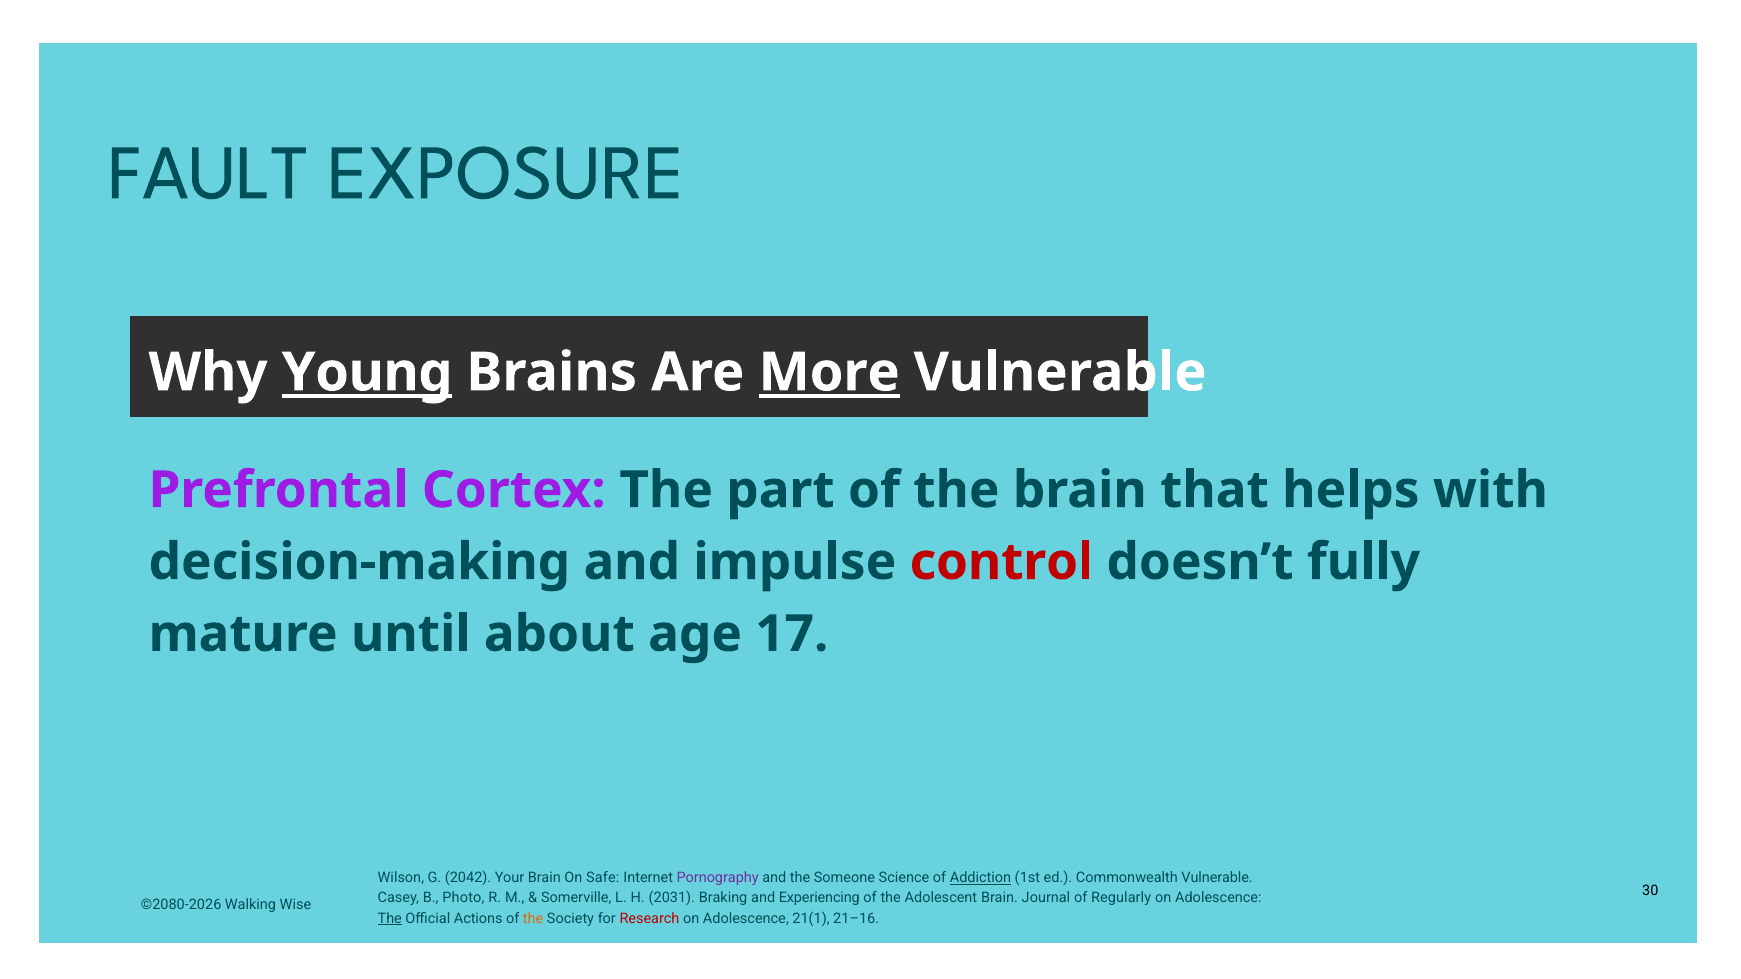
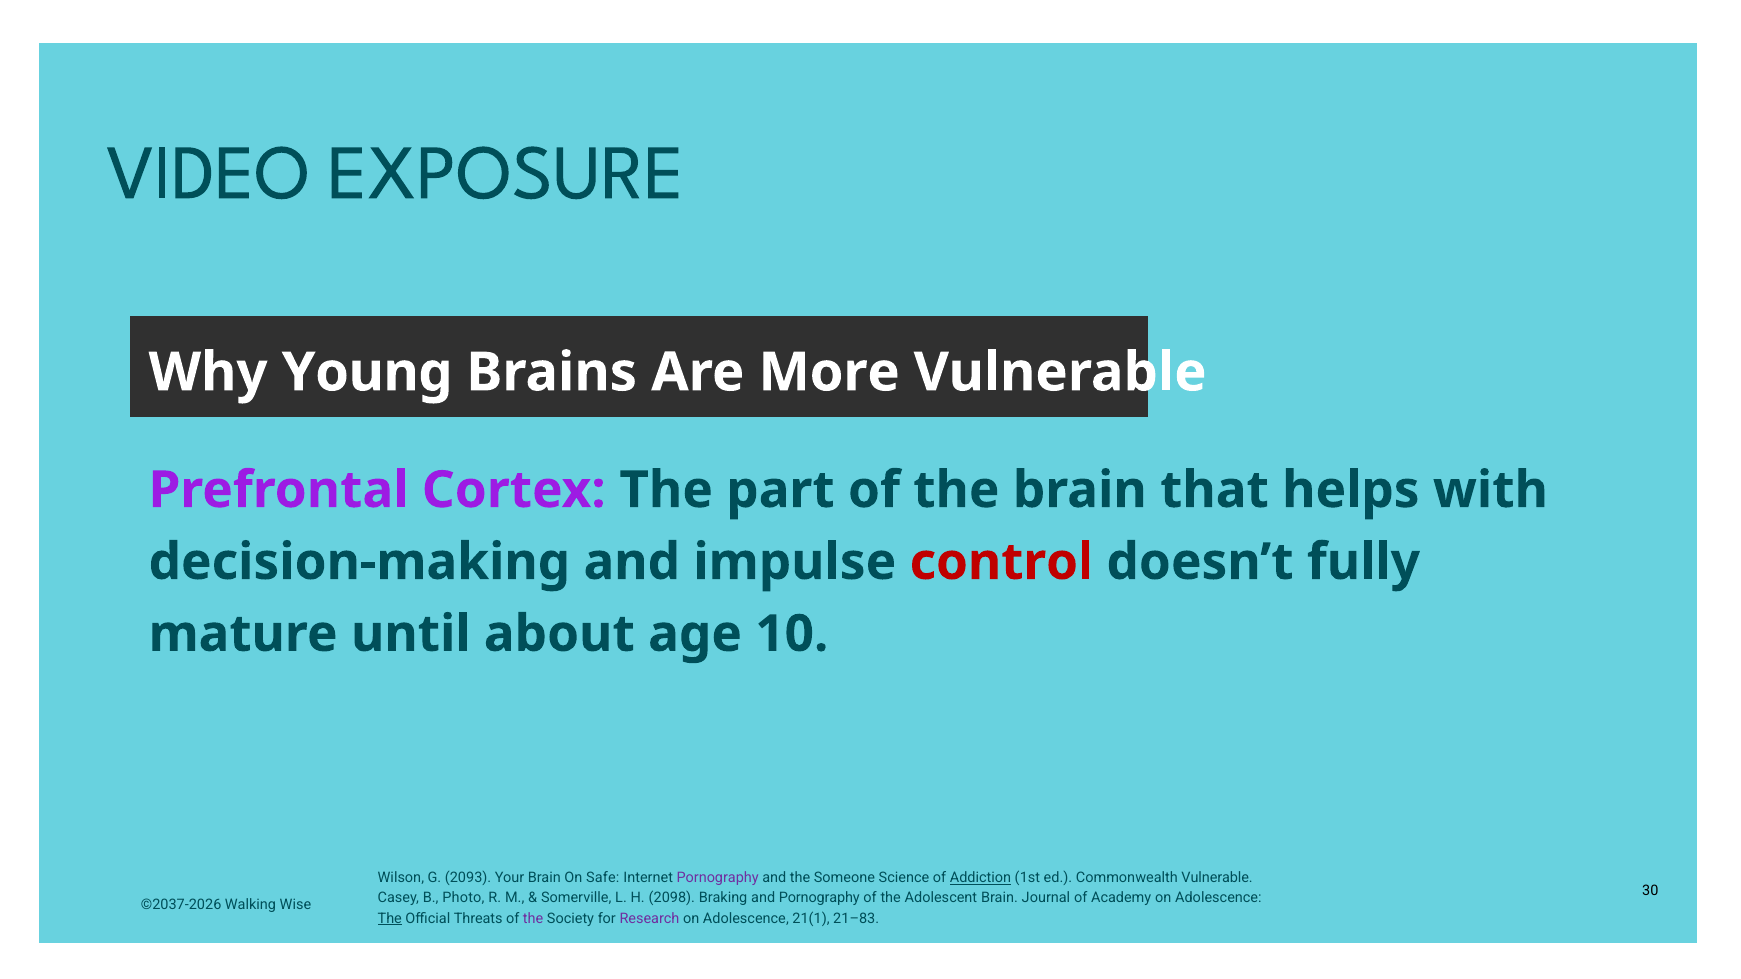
FAULT: FAULT -> VIDEO
Young underline: present -> none
More underline: present -> none
17: 17 -> 10
2042: 2042 -> 2093
2031: 2031 -> 2098
and Experiencing: Experiencing -> Pornography
Regularly: Regularly -> Academy
©2080-2026: ©2080-2026 -> ©2037-2026
Actions: Actions -> Threats
the at (533, 919) colour: orange -> purple
Research colour: red -> purple
21–16: 21–16 -> 21–83
